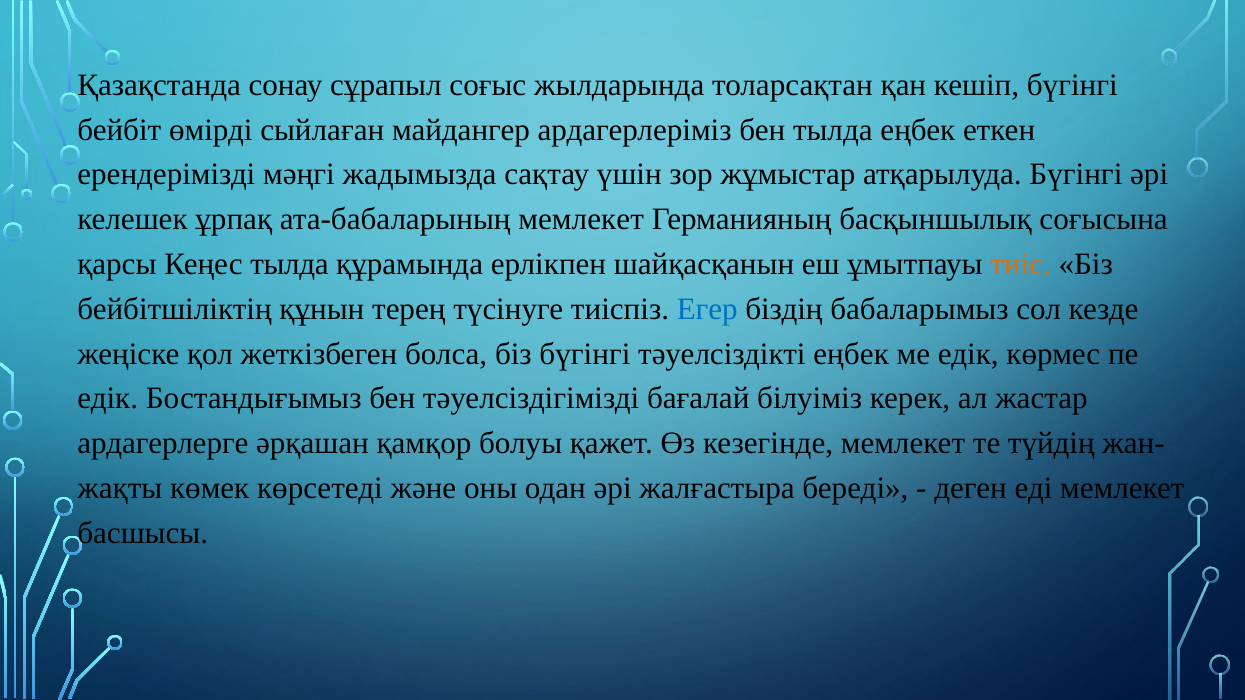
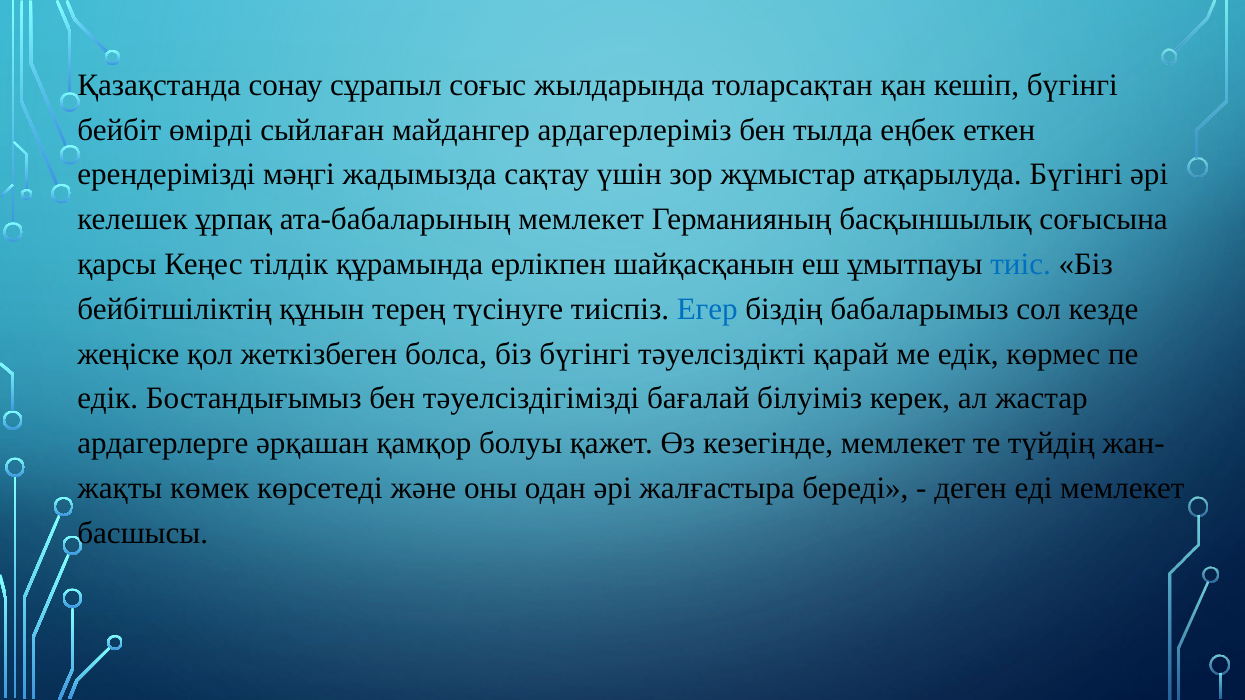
Кеңес тылда: тылда -> тілдік
тиіс colour: orange -> blue
тәуелсіздікті еңбек: еңбек -> қарай
